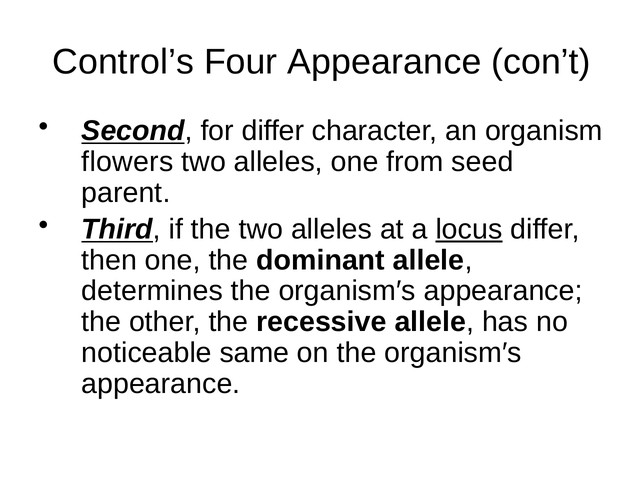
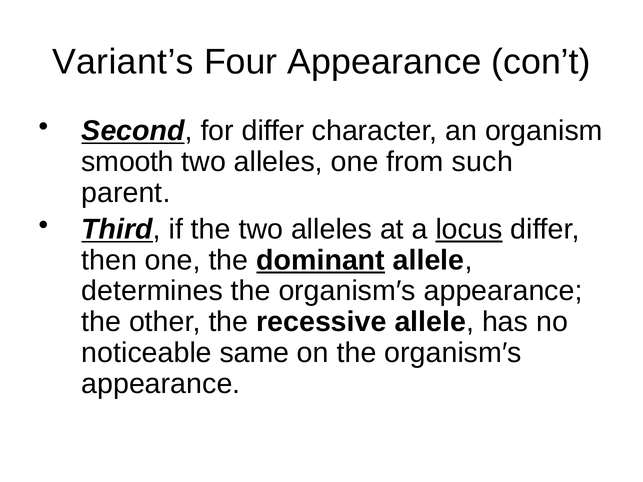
Control’s: Control’s -> Variant’s
flowers: flowers -> smooth
seed: seed -> such
dominant underline: none -> present
